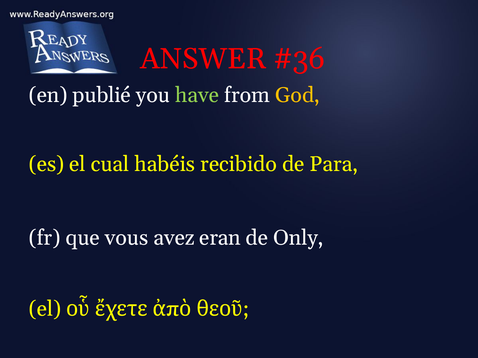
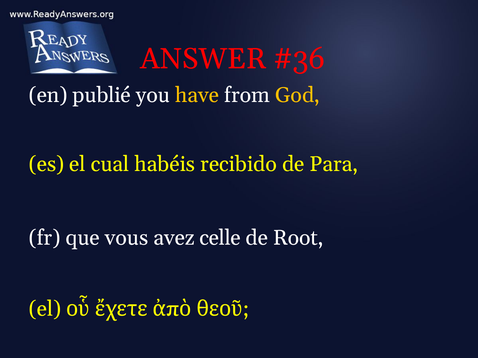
have colour: light green -> yellow
eran: eran -> celle
Only: Only -> Root
